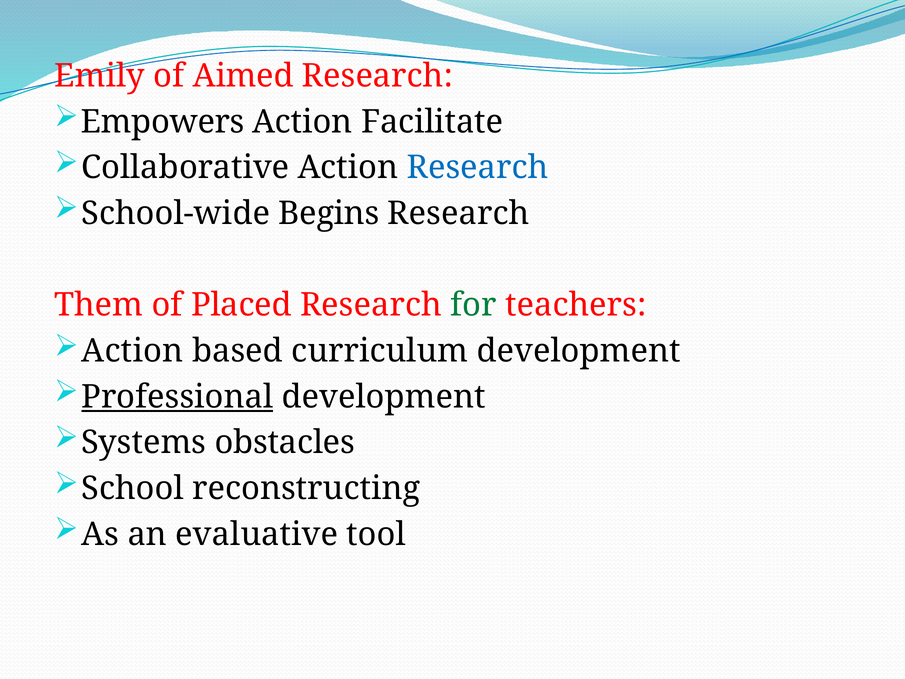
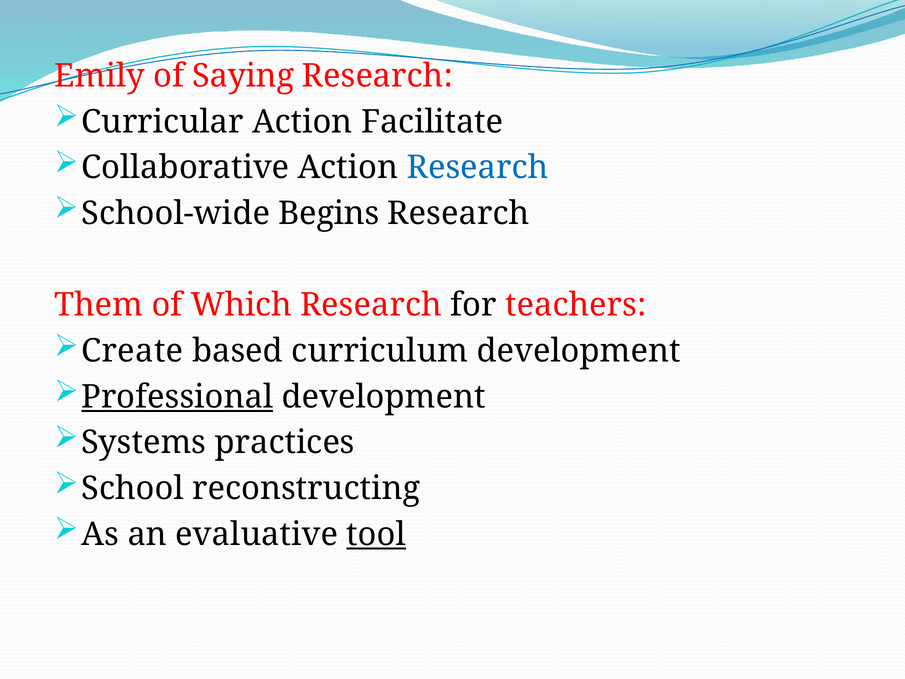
Aimed: Aimed -> Saying
Empowers: Empowers -> Curricular
Placed: Placed -> Which
for colour: green -> black
Action at (132, 351): Action -> Create
obstacles: obstacles -> practices
tool underline: none -> present
